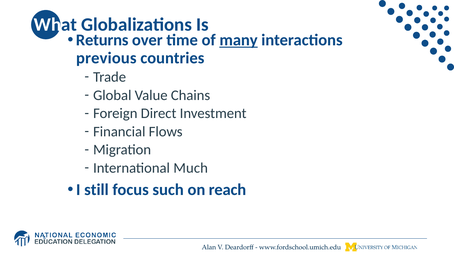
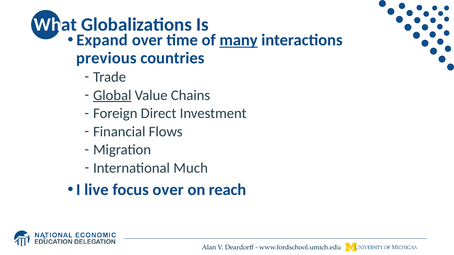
Returns: Returns -> Expand
Global underline: none -> present
still: still -> live
focus such: such -> over
